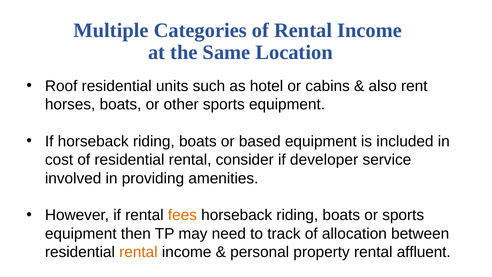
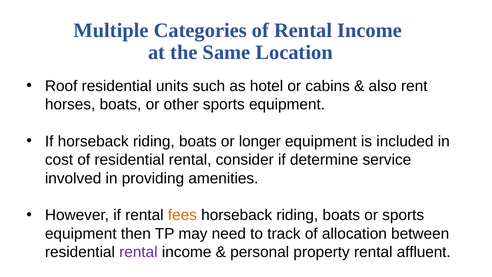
based: based -> longer
developer: developer -> determine
rental at (138, 252) colour: orange -> purple
